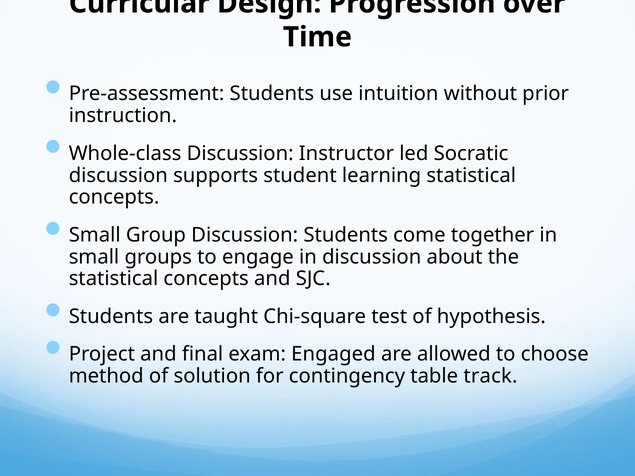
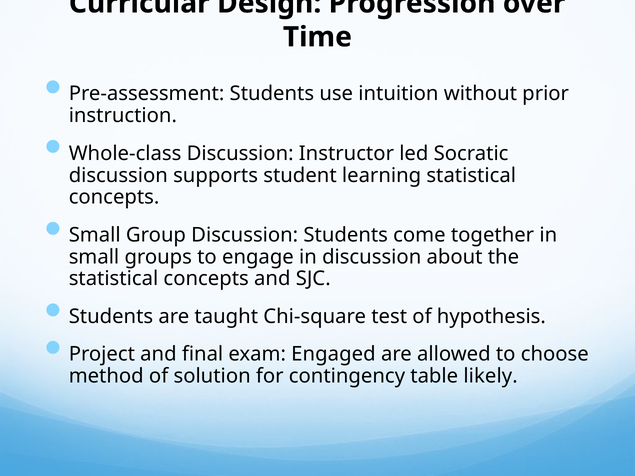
track: track -> likely
